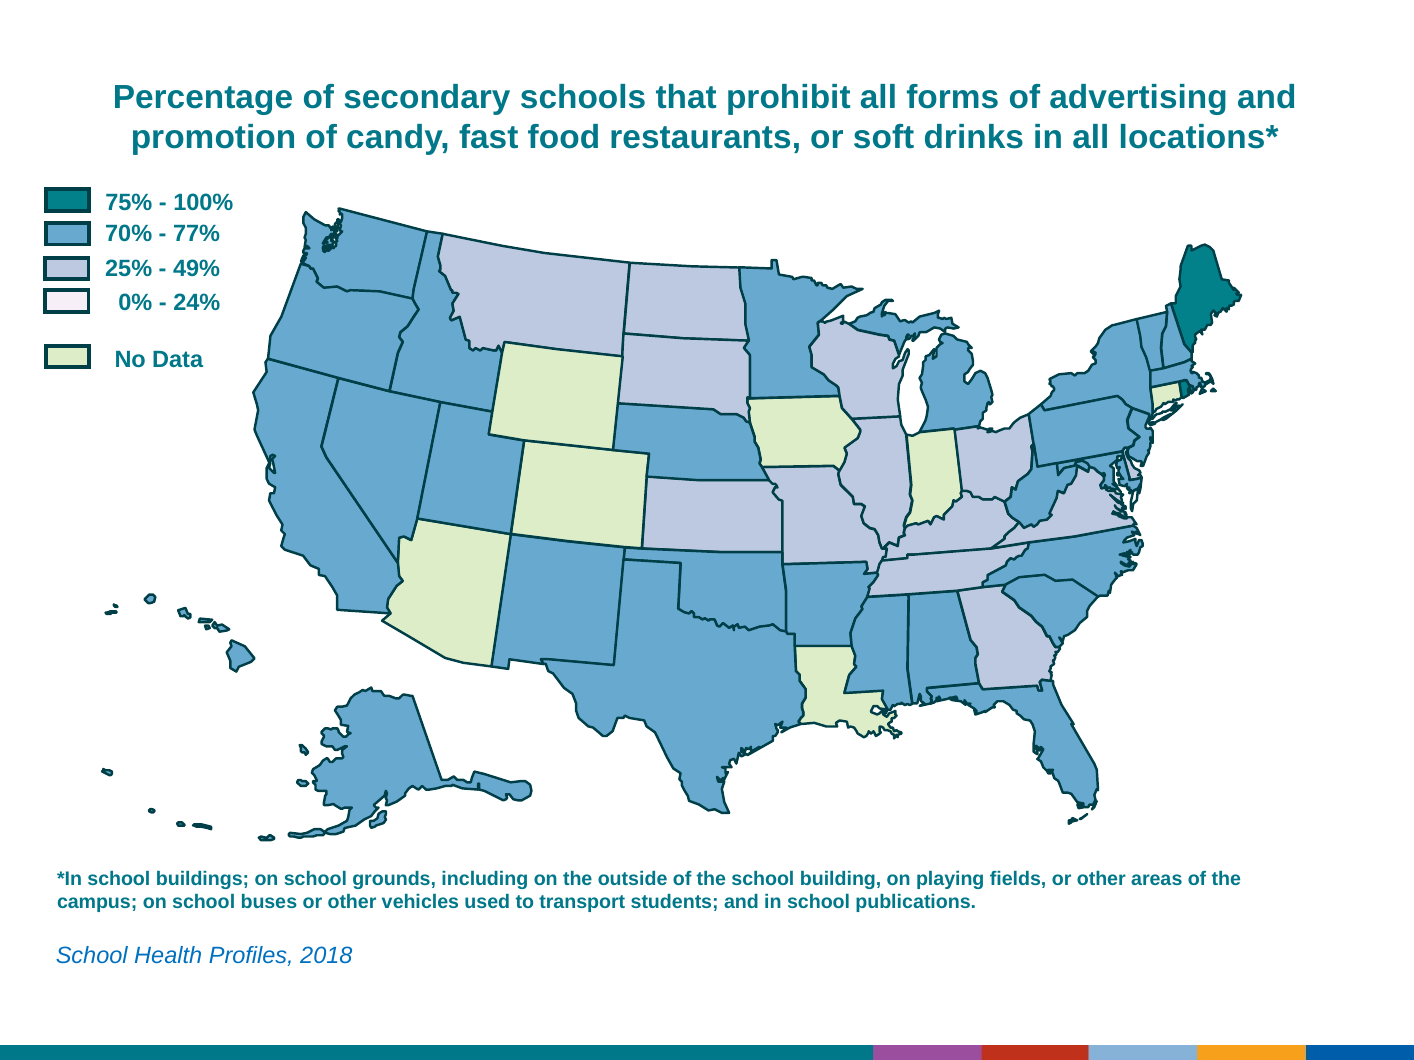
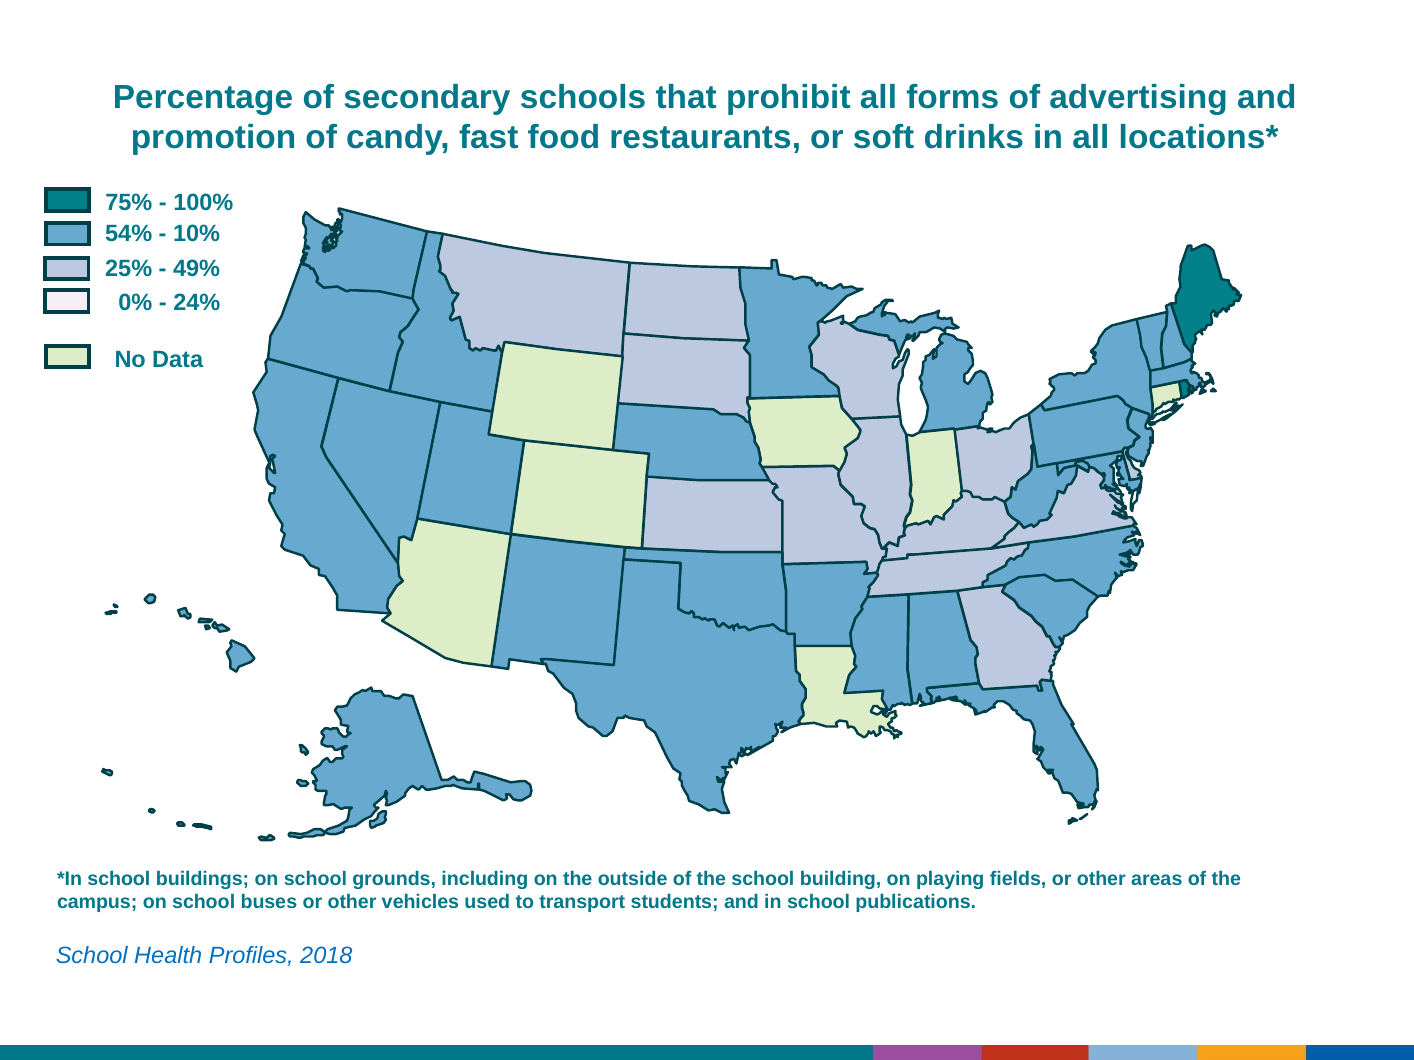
70%: 70% -> 54%
77%: 77% -> 10%
